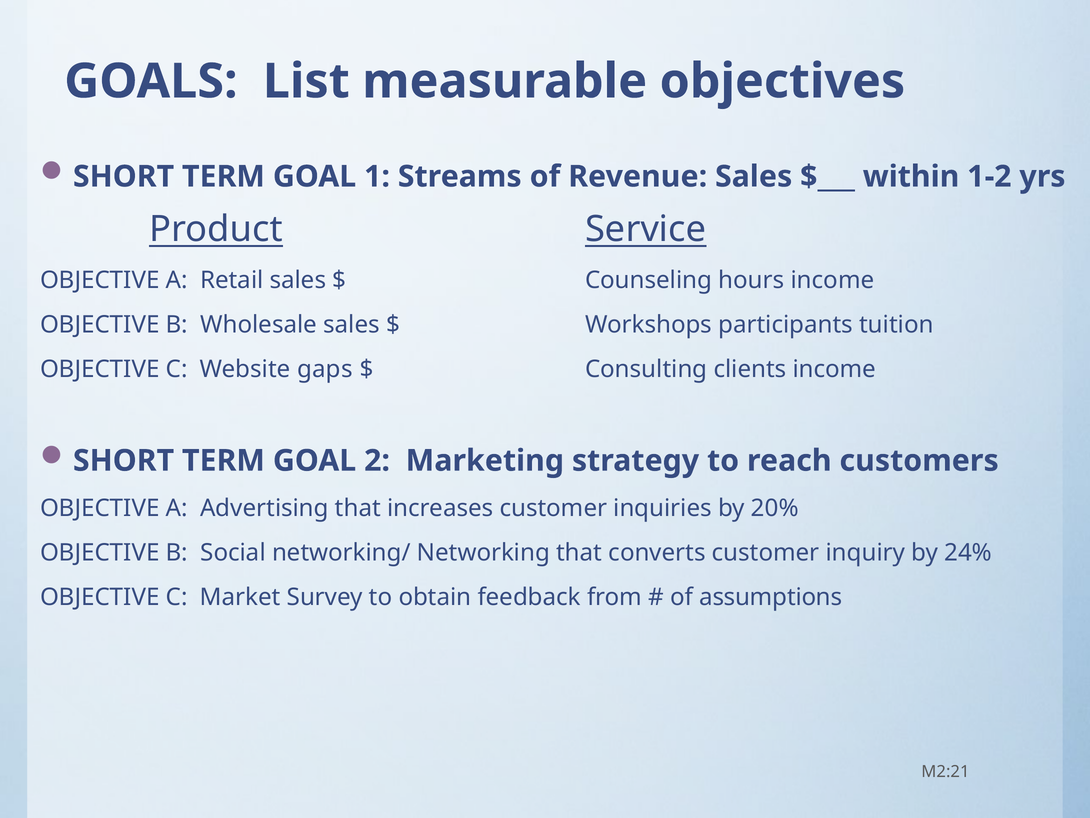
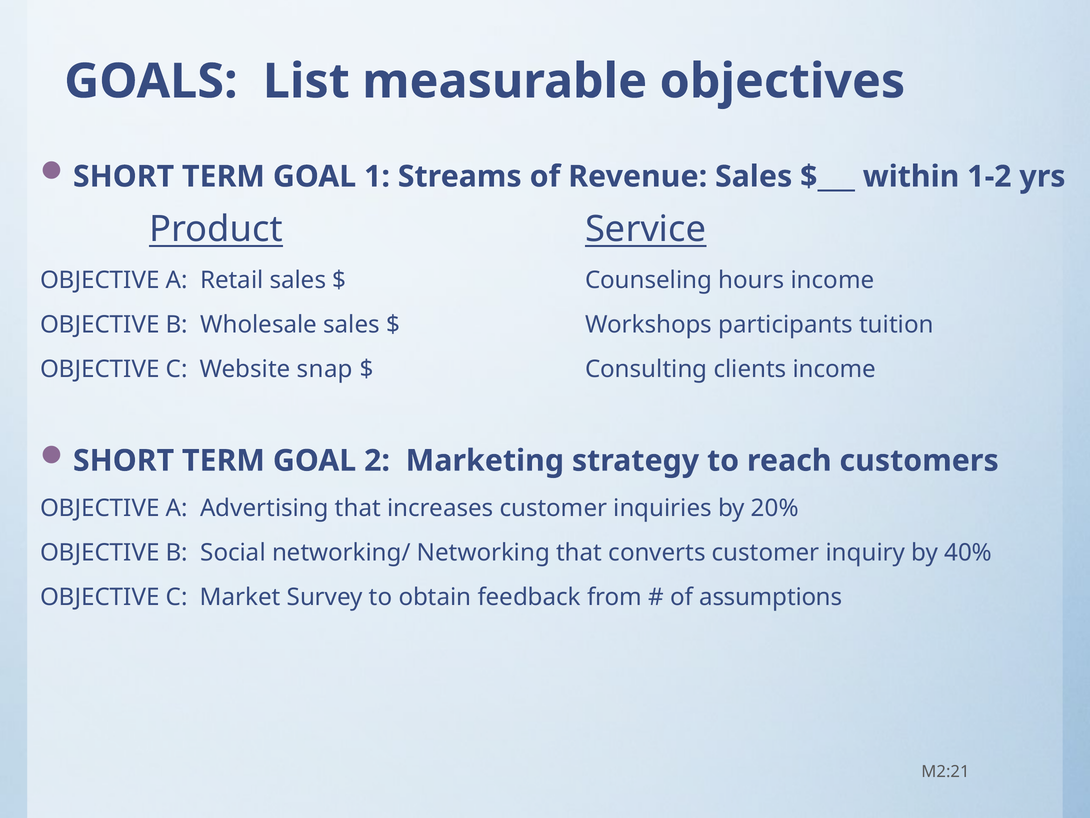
gaps: gaps -> snap
24%: 24% -> 40%
